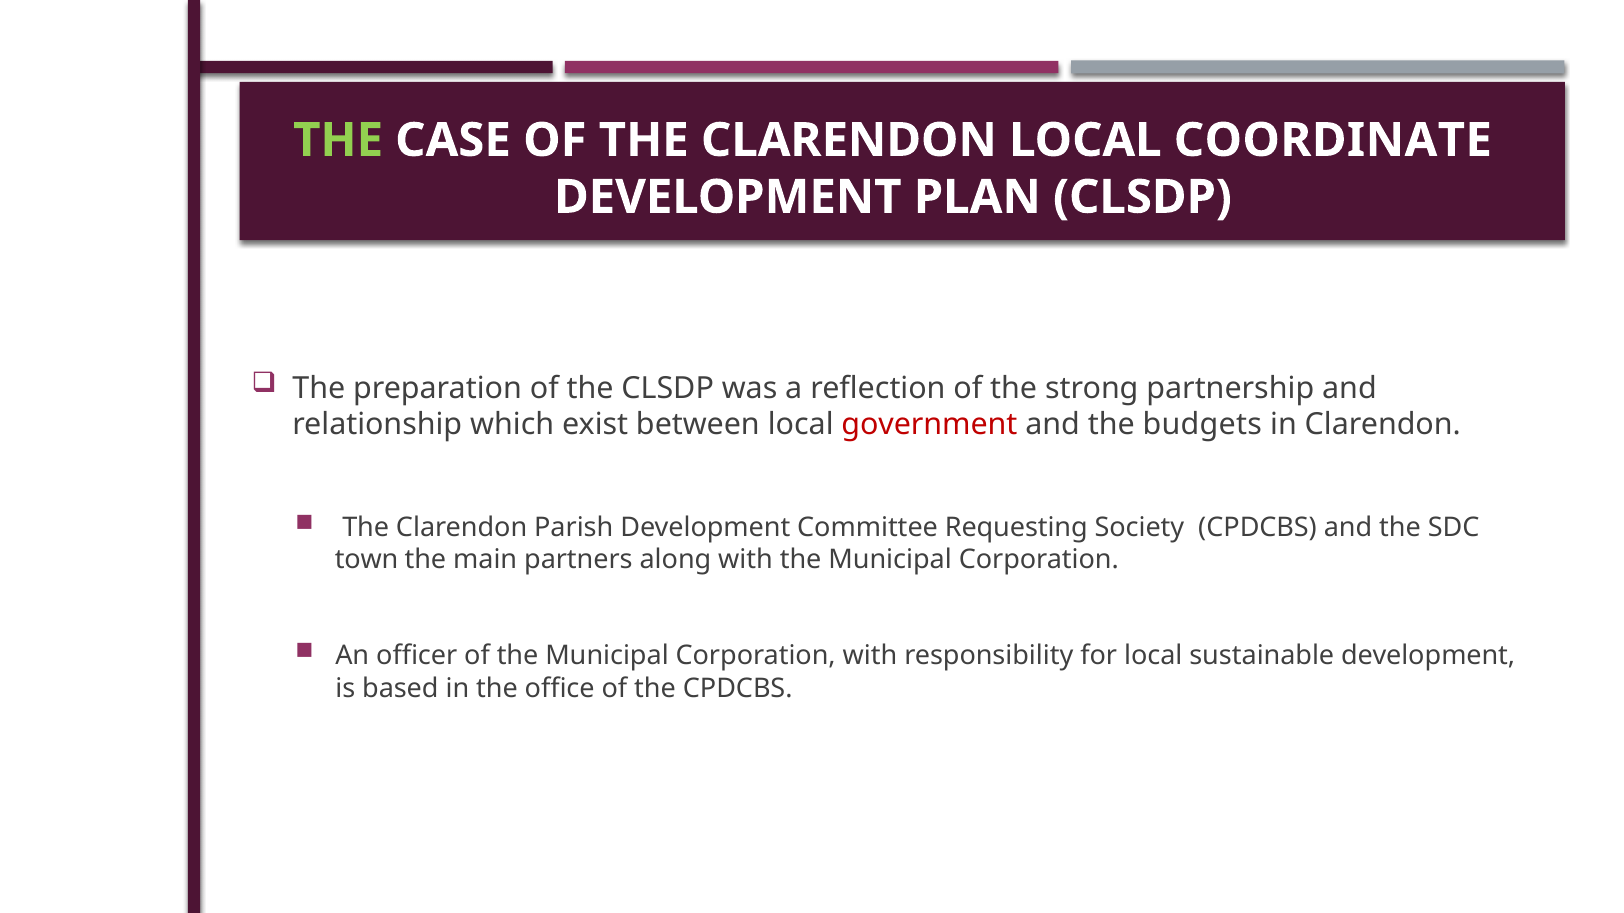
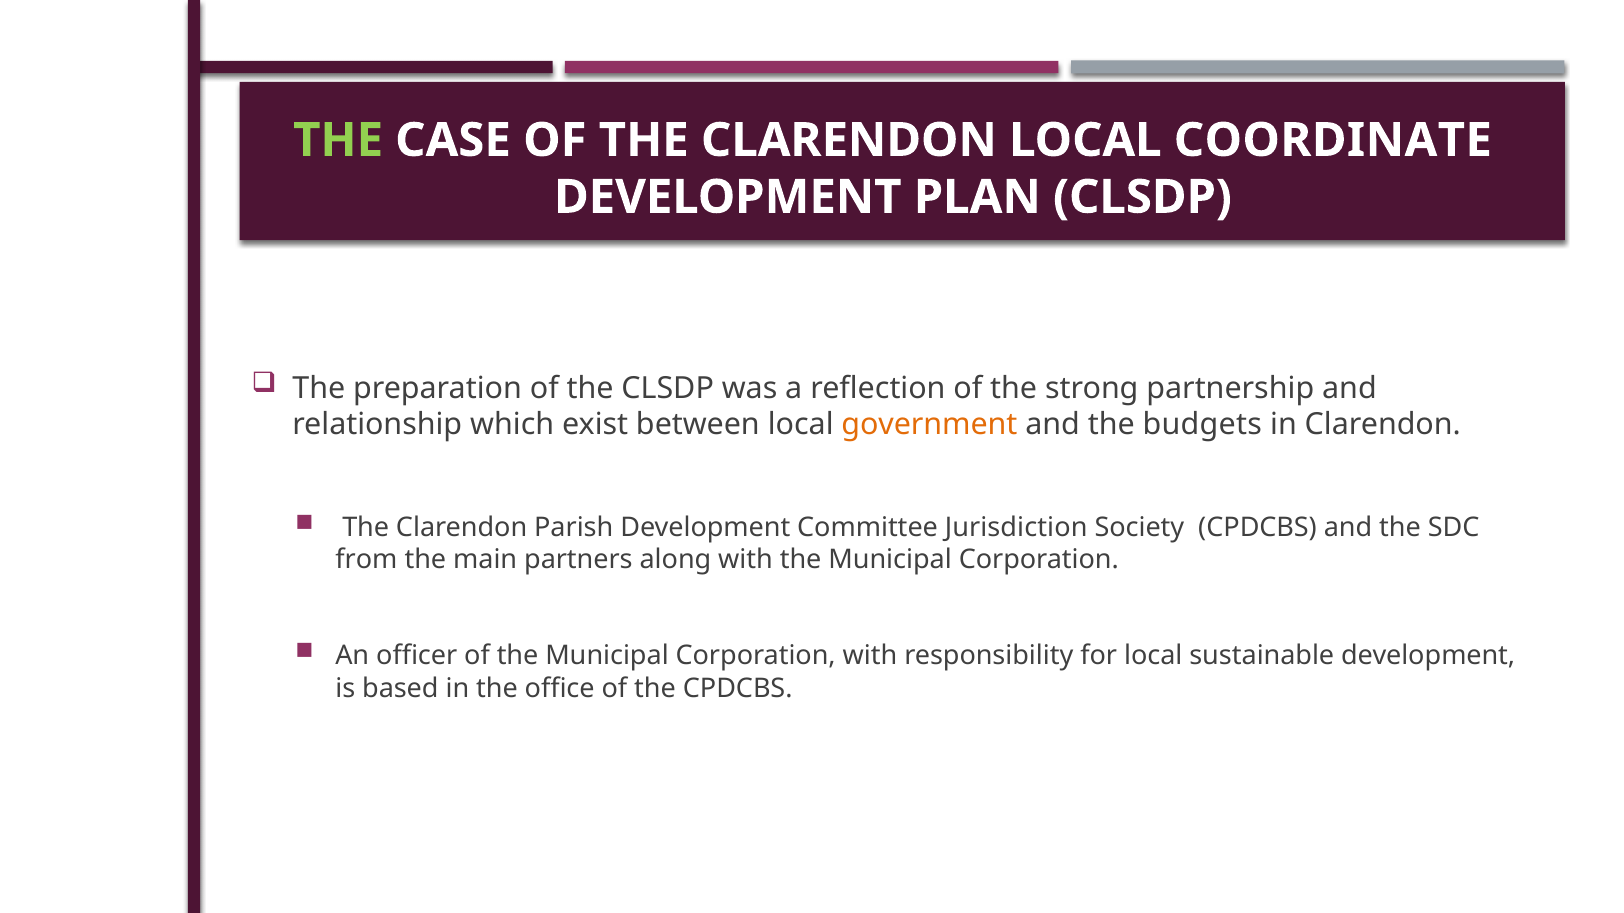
government colour: red -> orange
Requesting: Requesting -> Jurisdiction
town: town -> from
